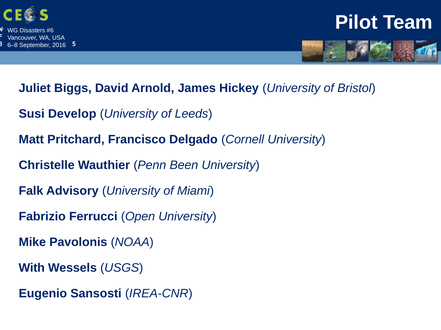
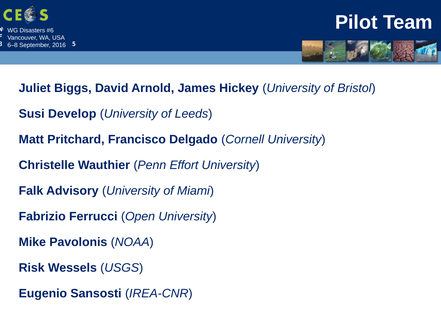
Been: Been -> Effort
With: With -> Risk
